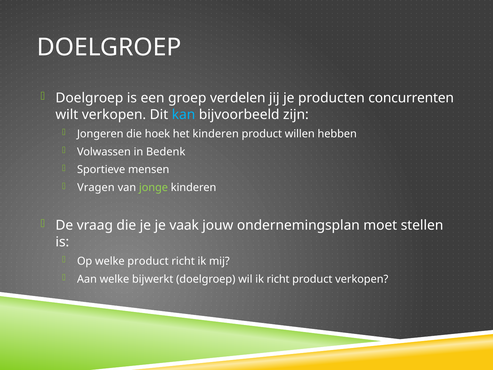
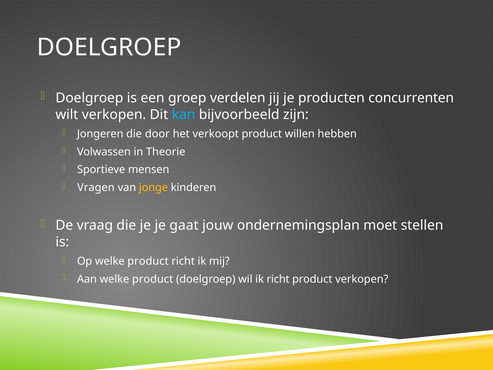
hoek: hoek -> door
het kinderen: kinderen -> verkoopt
Bedenk: Bedenk -> Theorie
jonge colour: light green -> yellow
vaak: vaak -> gaat
Aan welke bijwerkt: bijwerkt -> product
